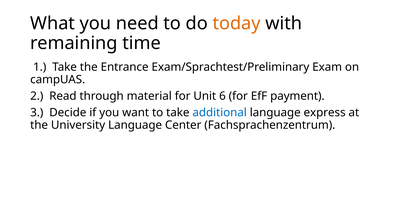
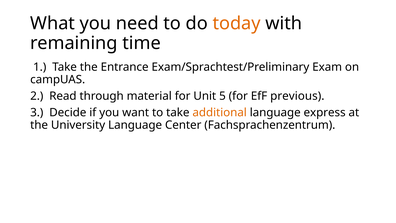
6: 6 -> 5
payment: payment -> previous
additional colour: blue -> orange
